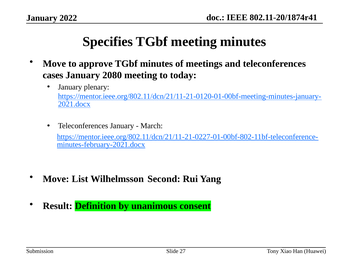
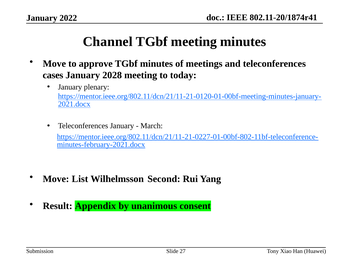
Specifies: Specifies -> Channel
2080: 2080 -> 2028
Definition: Definition -> Appendix
